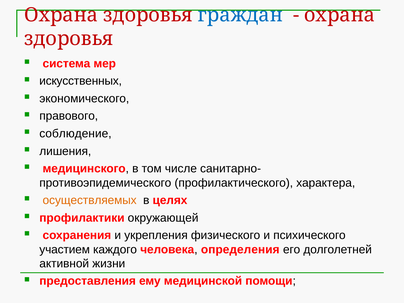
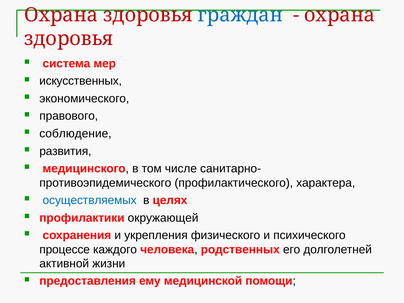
лишения: лишения -> развития
осуществляемых colour: orange -> blue
участием: участием -> процессе
определения: определения -> родственных
